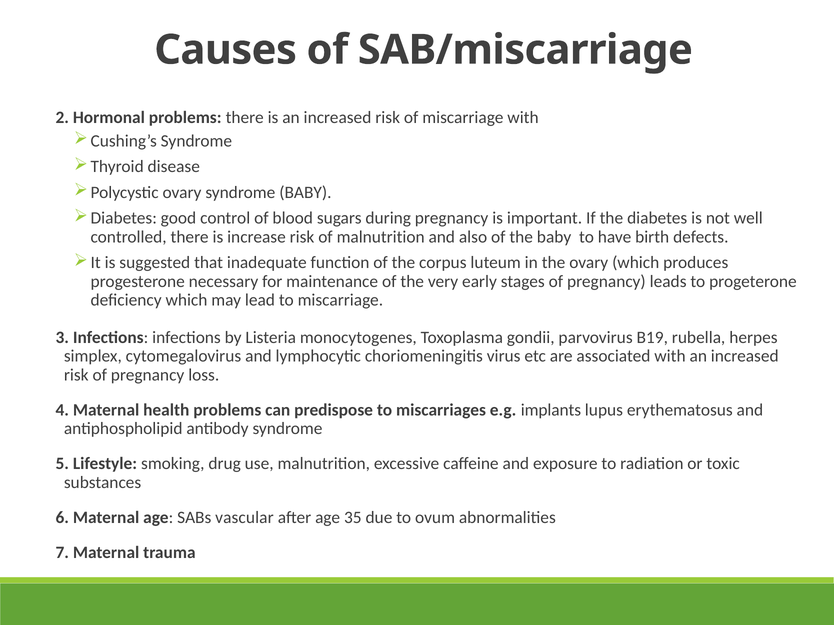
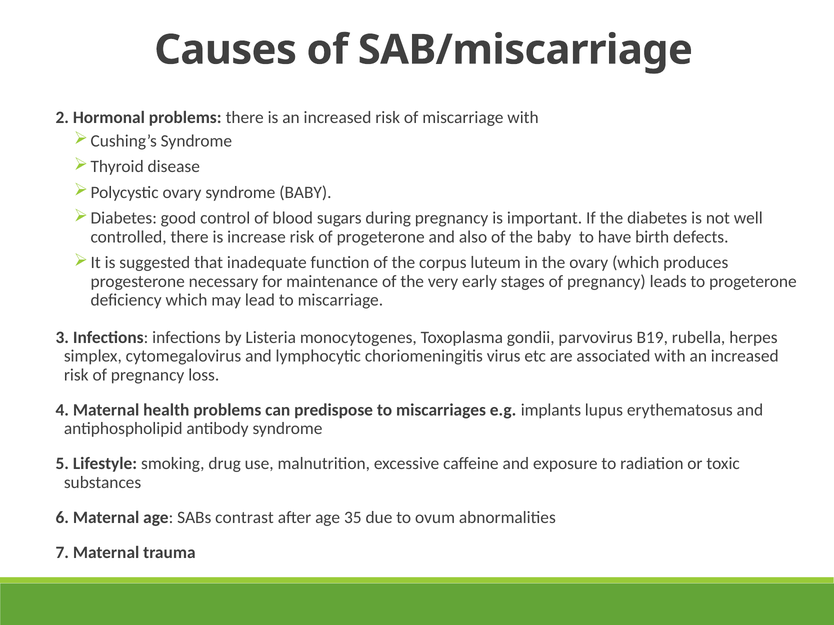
of malnutrition: malnutrition -> progeterone
vascular: vascular -> contrast
